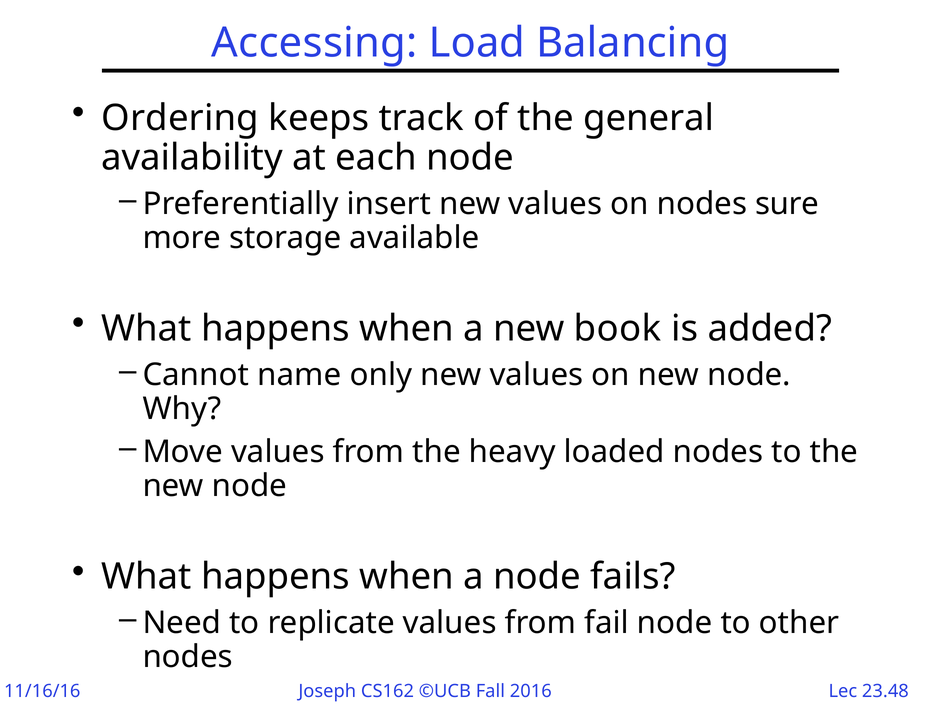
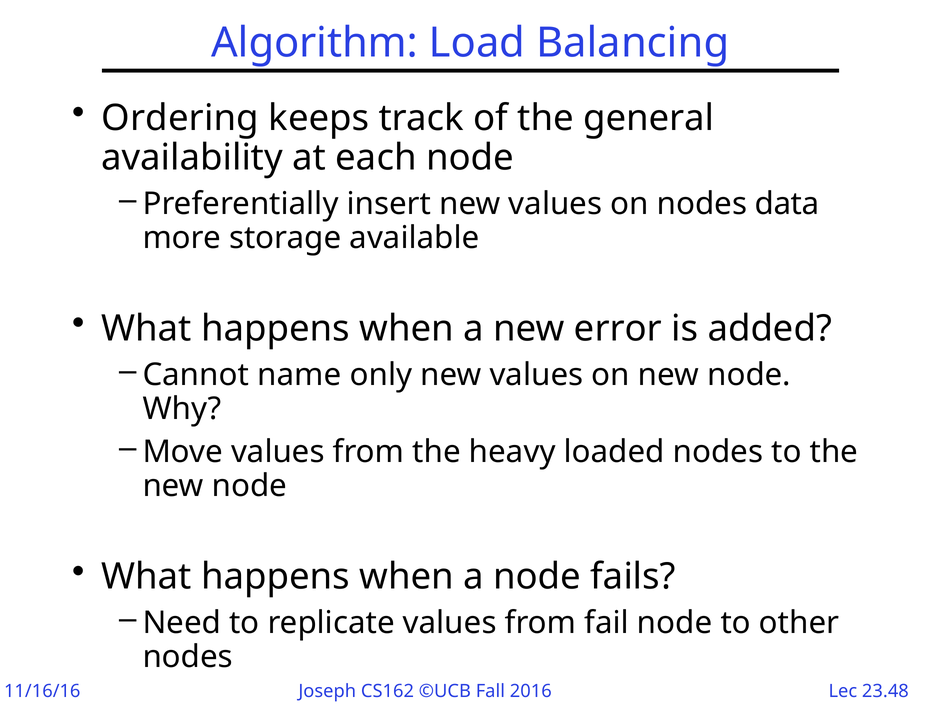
Accessing: Accessing -> Algorithm
sure: sure -> data
book: book -> error
